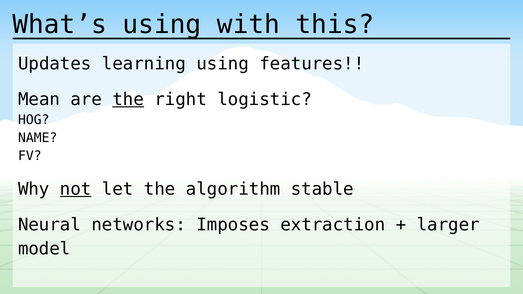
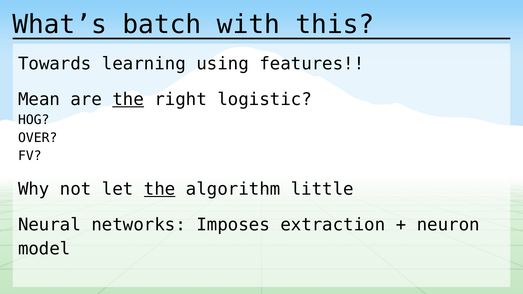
What’s using: using -> batch
Updates: Updates -> Towards
NAME: NAME -> OVER
not underline: present -> none
the at (160, 189) underline: none -> present
stable: stable -> little
larger: larger -> neuron
